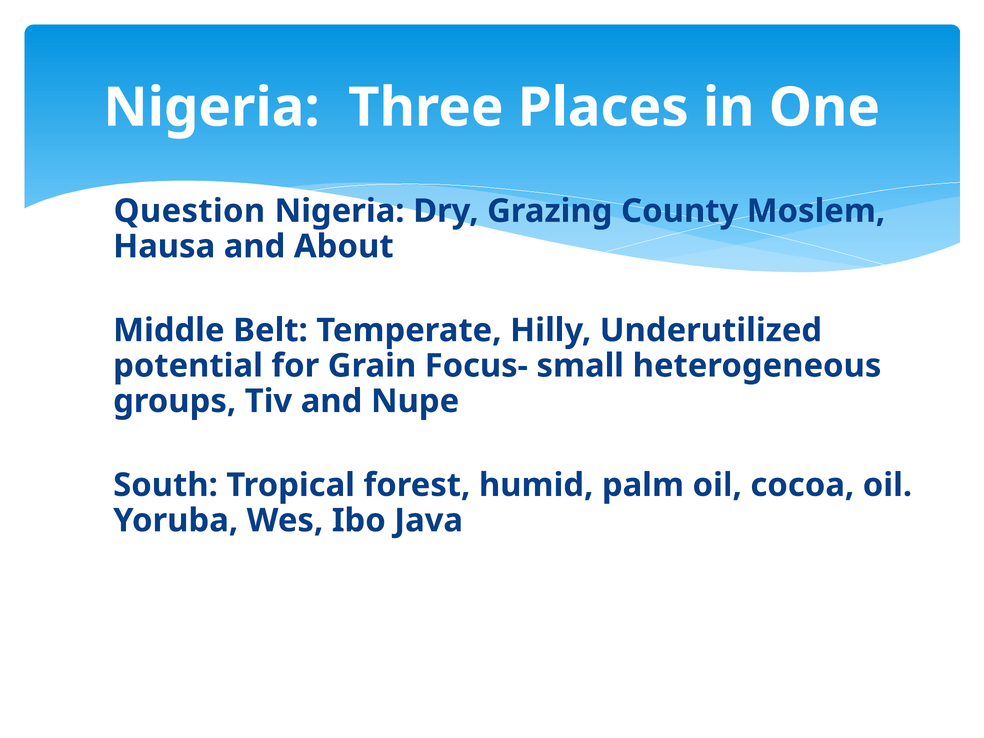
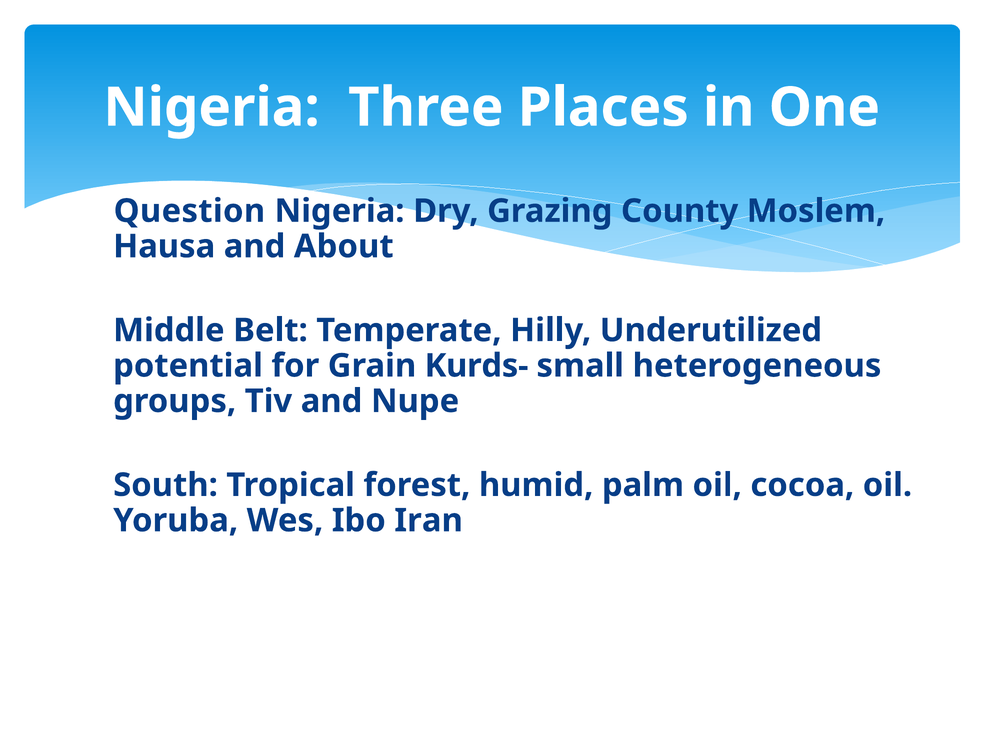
Focus-: Focus- -> Kurds-
Java: Java -> Iran
